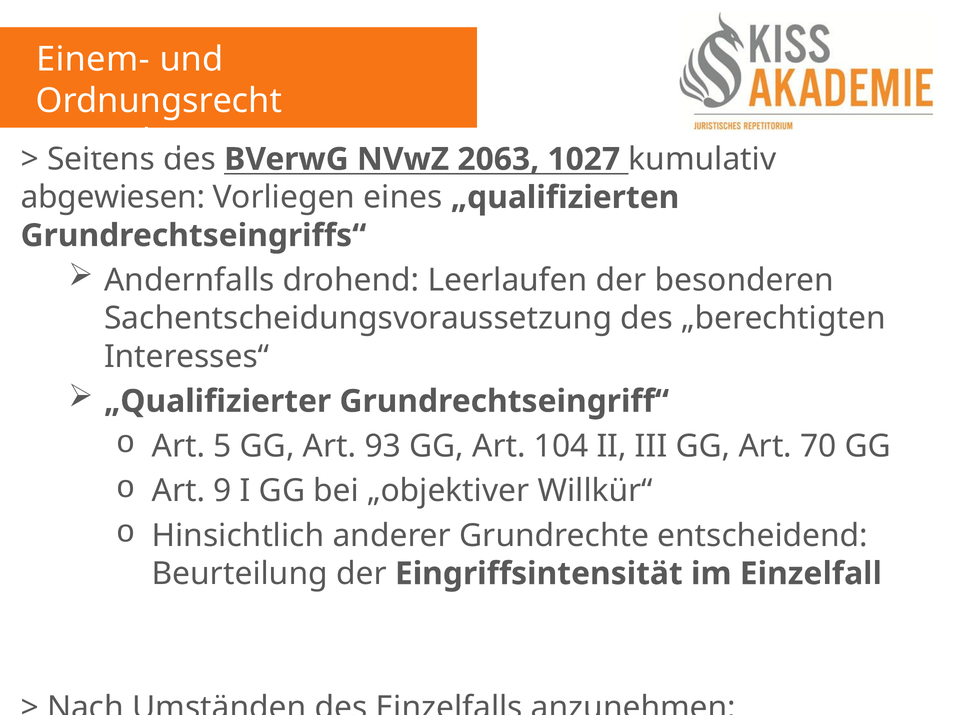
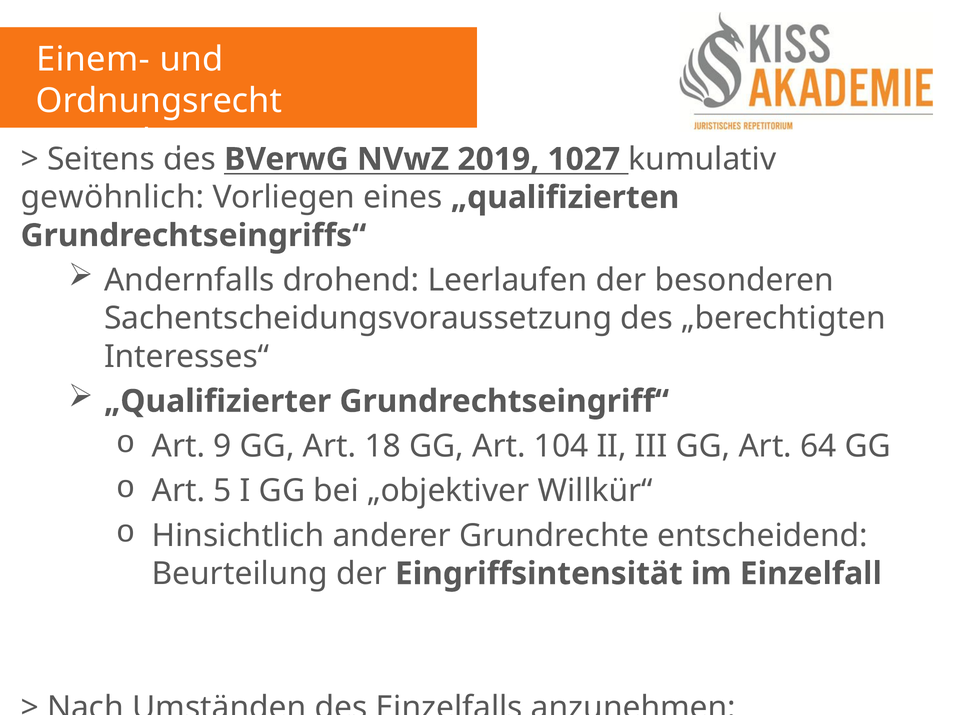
2063: 2063 -> 2019
abgewiesen: abgewiesen -> gewöhnlich
5: 5 -> 9
93: 93 -> 18
70: 70 -> 64
9: 9 -> 5
